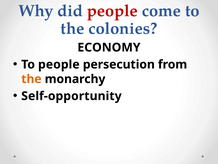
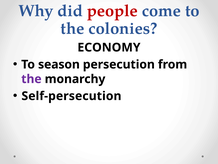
To people: people -> season
the at (31, 79) colour: orange -> purple
Self-opportunity: Self-opportunity -> Self-persecution
